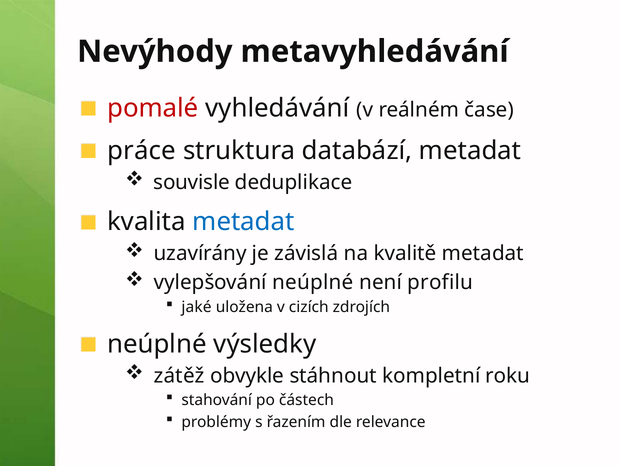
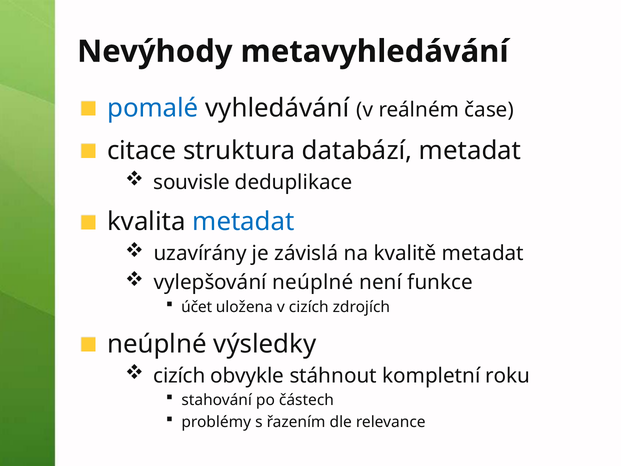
pomalé colour: red -> blue
práce: práce -> citace
profilu: profilu -> funkce
jaké: jaké -> účet
zátěž at (179, 376): zátěž -> cizích
